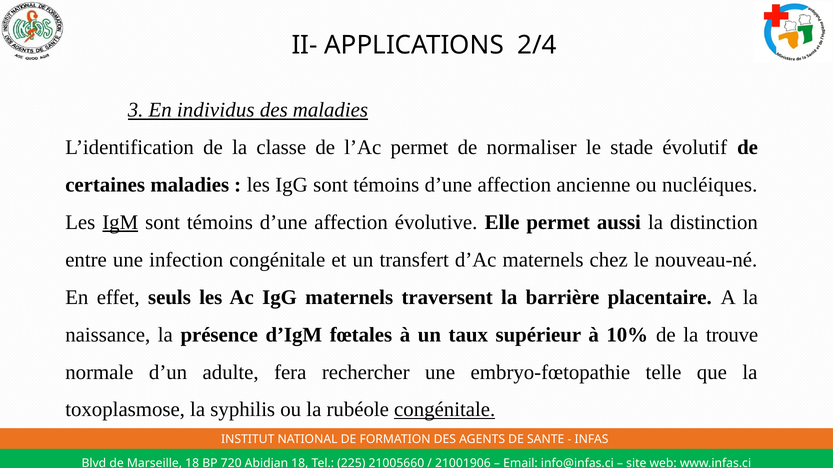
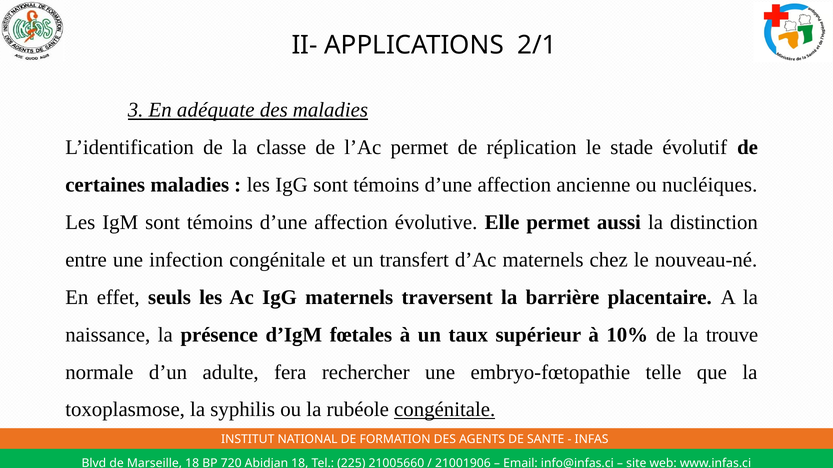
2/4: 2/4 -> 2/1
individus: individus -> adéquate
normaliser: normaliser -> réplication
IgM underline: present -> none
